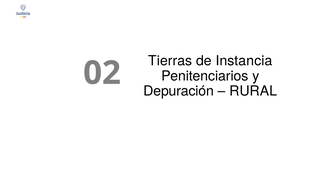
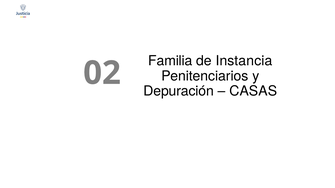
Tierras: Tierras -> Familia
RURAL: RURAL -> CASAS
